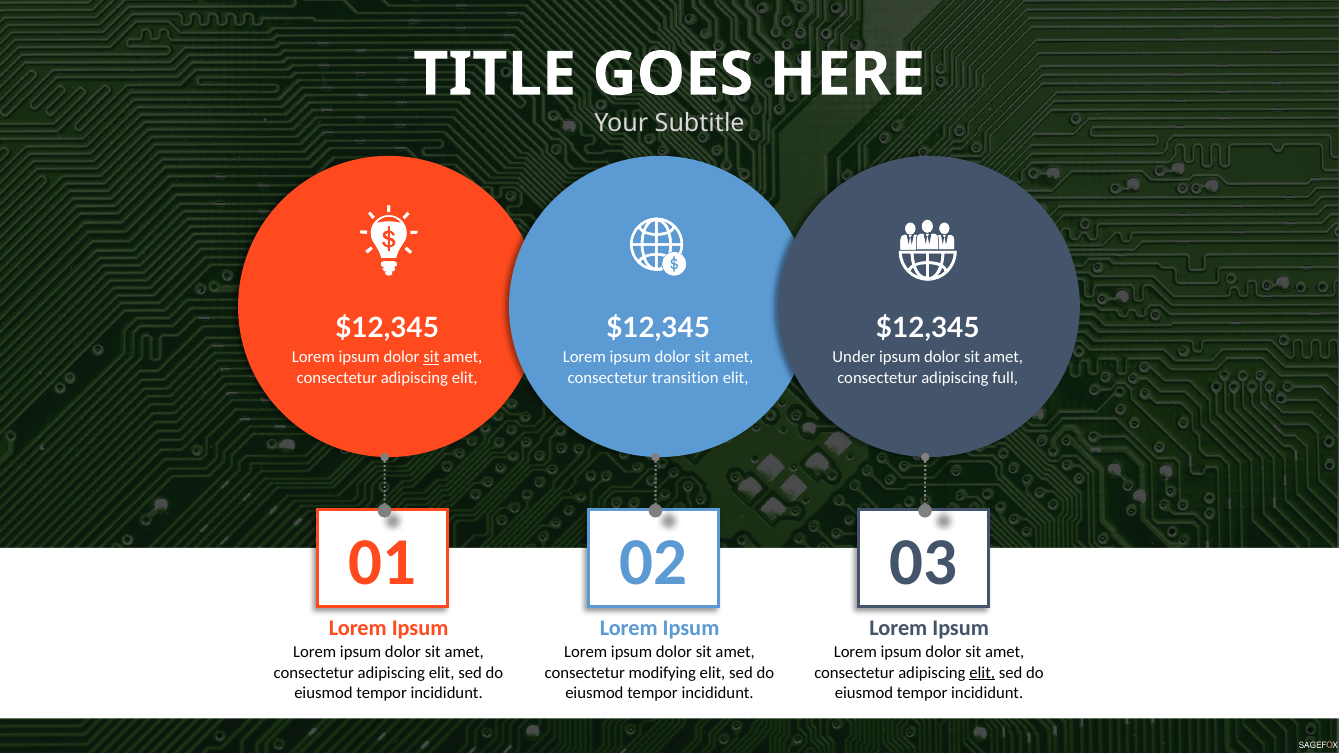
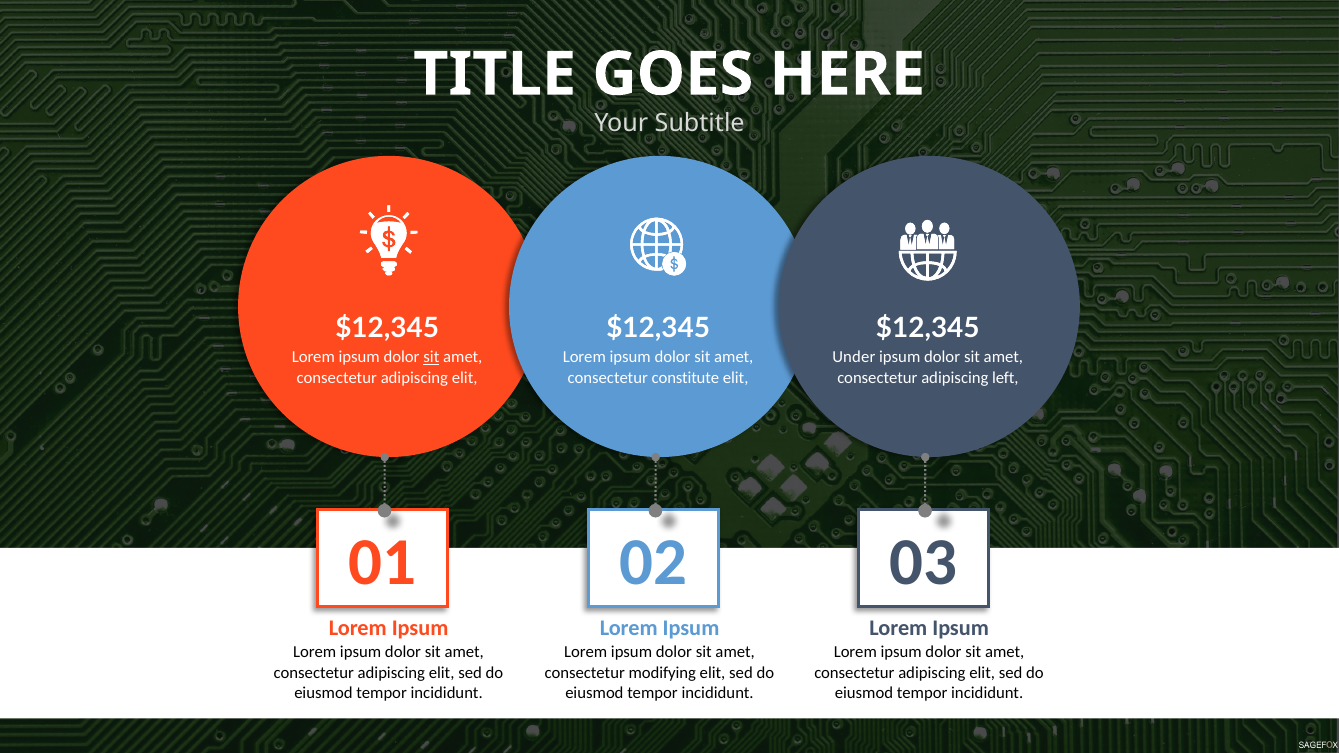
transition: transition -> constitute
full: full -> left
elit at (982, 673) underline: present -> none
